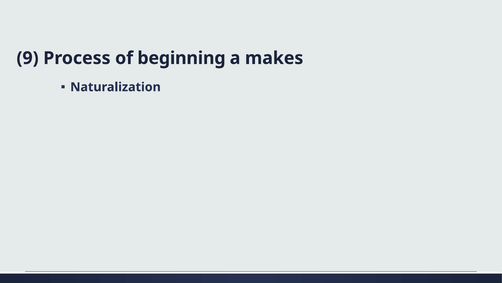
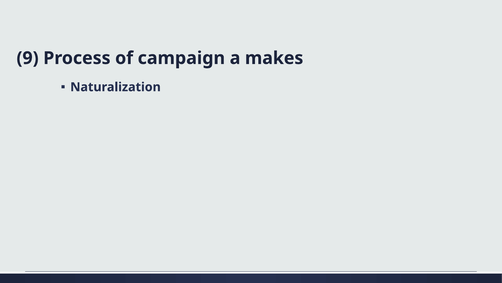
beginning: beginning -> campaign
